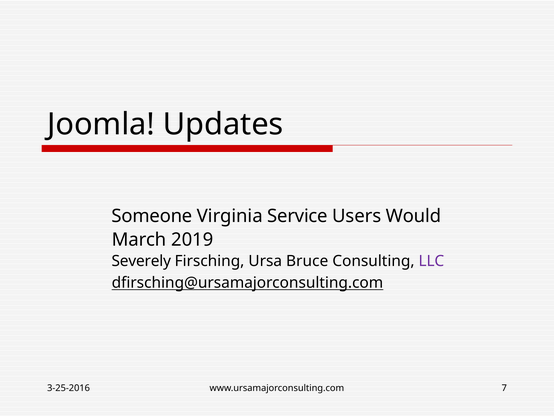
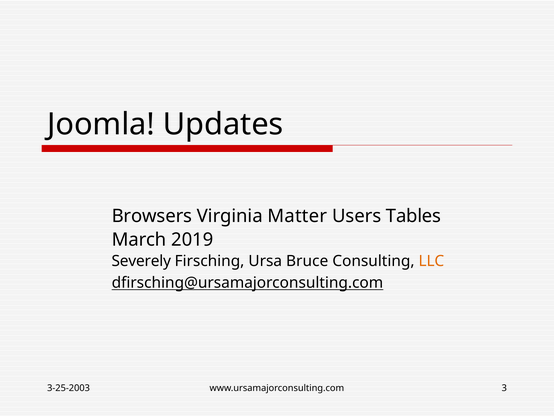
Someone: Someone -> Browsers
Service: Service -> Matter
Would: Would -> Tables
LLC colour: purple -> orange
3-25-2016: 3-25-2016 -> 3-25-2003
7: 7 -> 3
